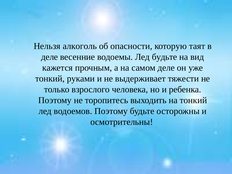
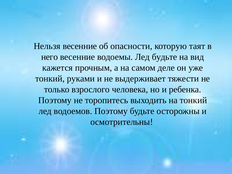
Нельзя алкоголь: алкоголь -> весенние
деле at (50, 57): деле -> него
